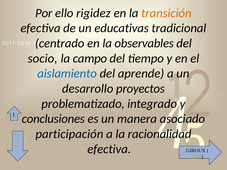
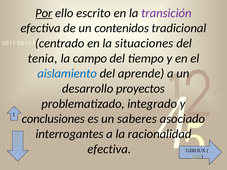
Por underline: none -> present
rigidez: rigidez -> escrito
transición colour: orange -> purple
educativas: educativas -> contenidos
observables: observables -> situaciones
socio: socio -> tenia
manera: manera -> saberes
participación: participación -> interrogantes
